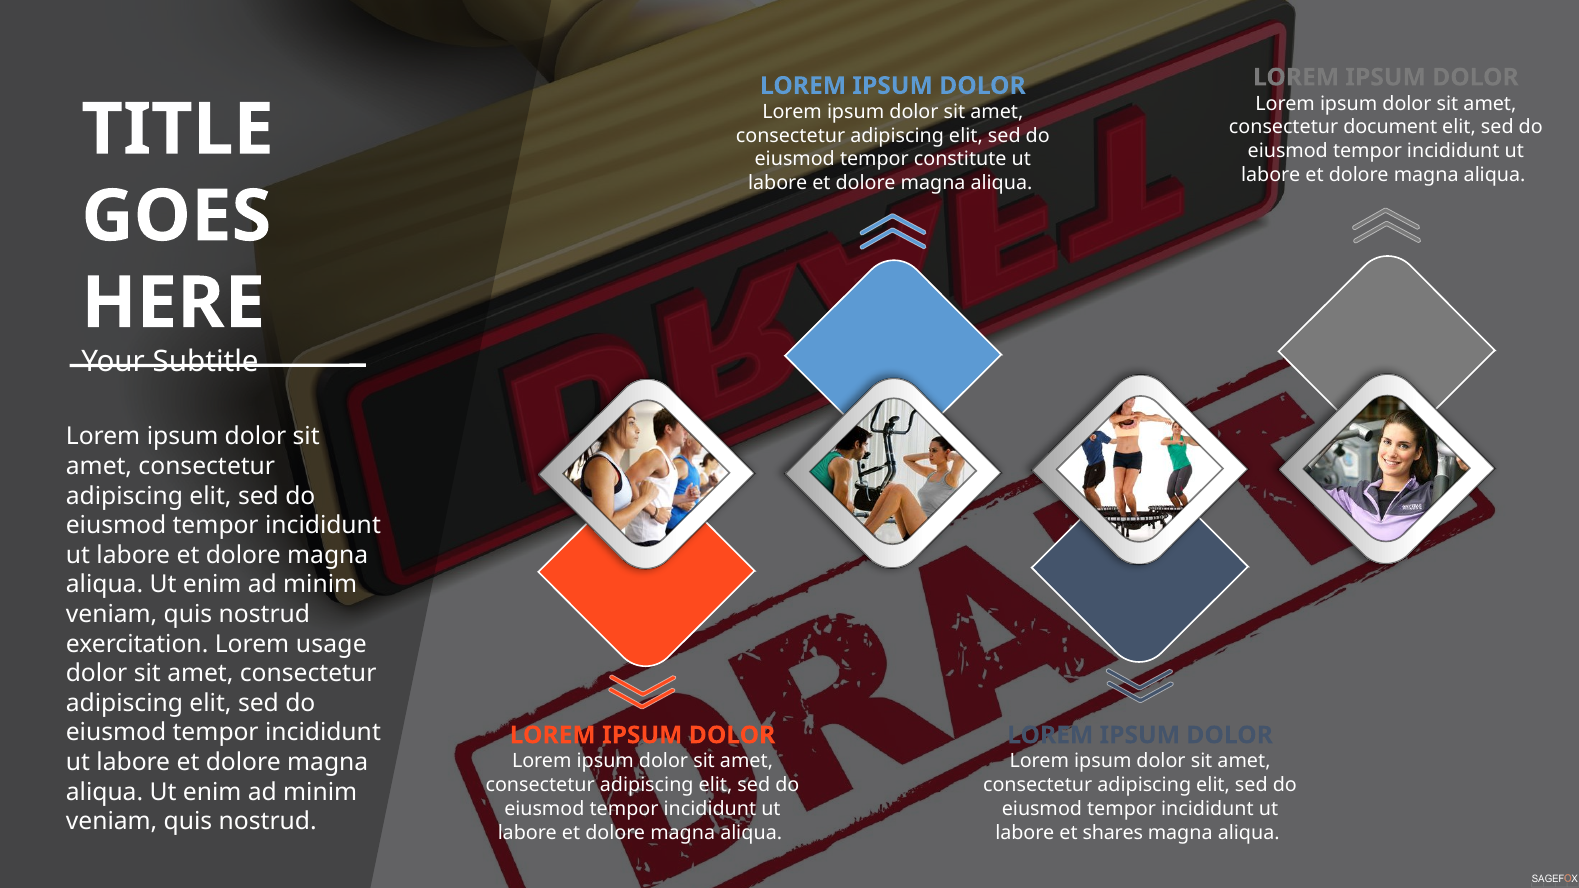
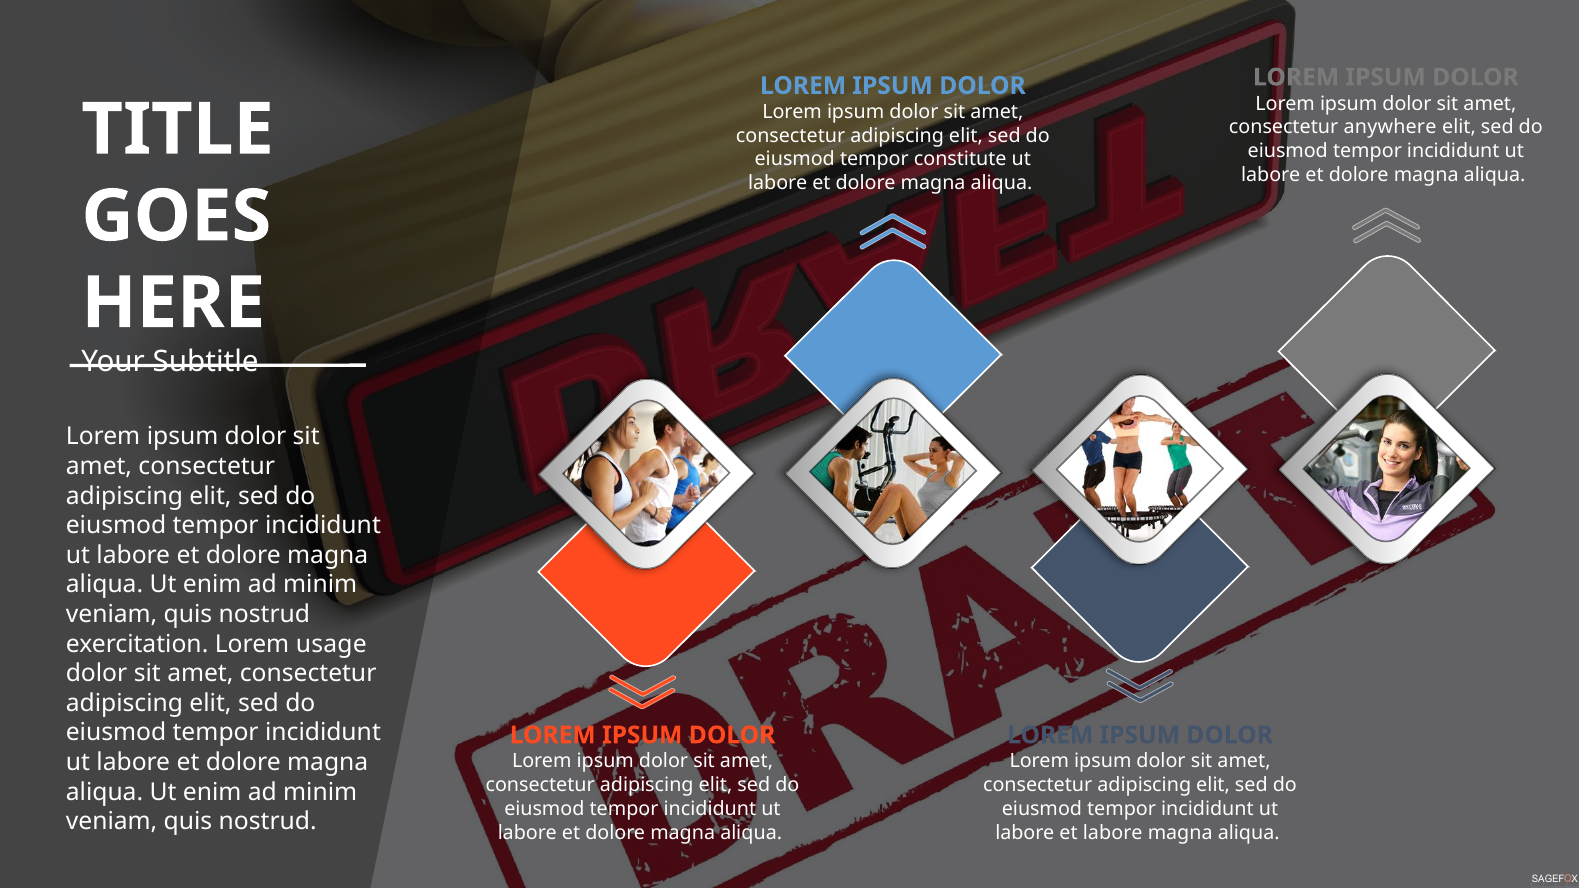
document: document -> anywhere
et shares: shares -> labore
